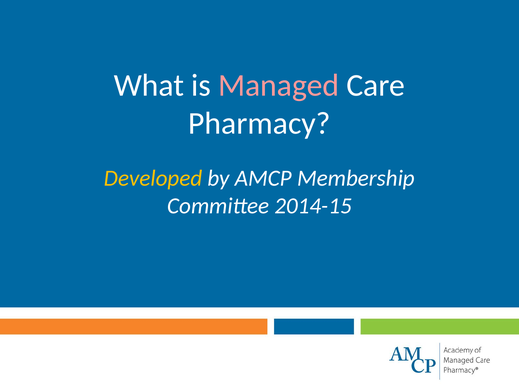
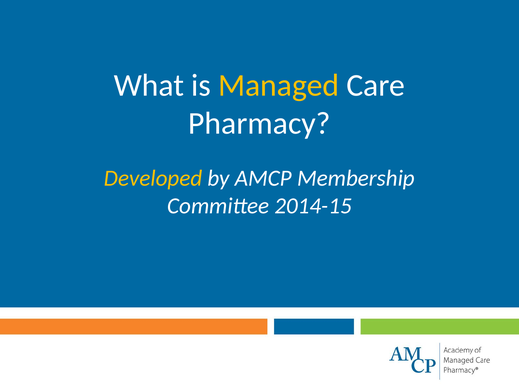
Managed colour: pink -> yellow
